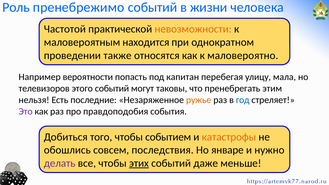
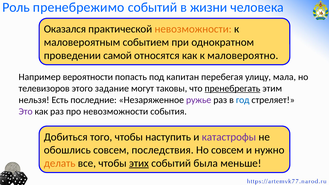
Частотой: Частотой -> Оказался
находится: находится -> событием
также: также -> самой
этого событий: событий -> задание
пренебрегать underline: none -> present
ружье colour: orange -> purple
про правдоподобия: правдоподобия -> невозможности
событием: событием -> наступить
катастрофы colour: orange -> purple
Но январе: январе -> совсем
делать colour: purple -> orange
даже: даже -> была
